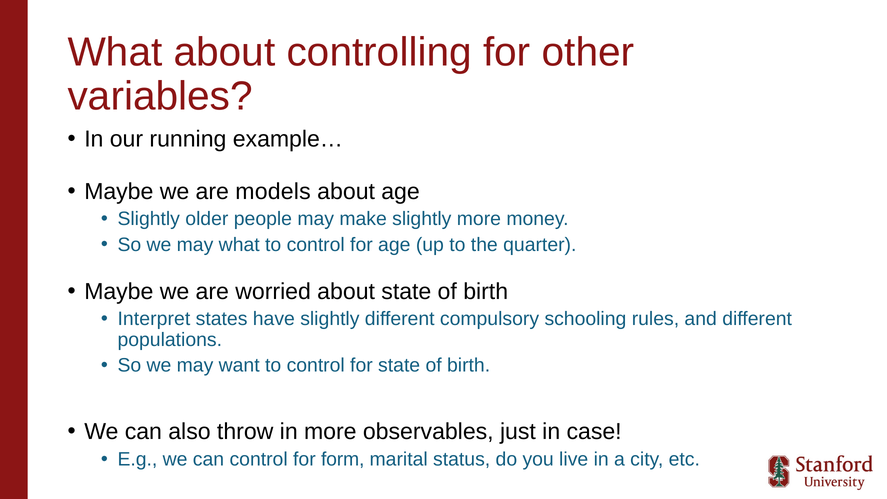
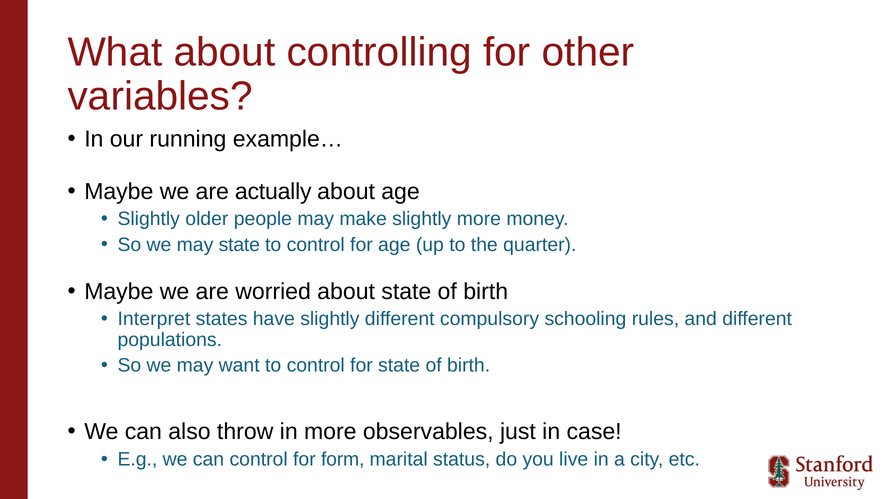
models: models -> actually
may what: what -> state
